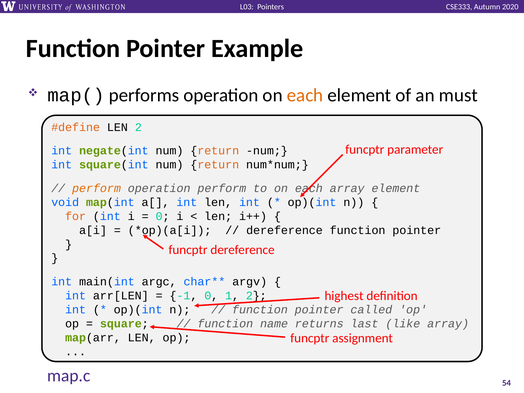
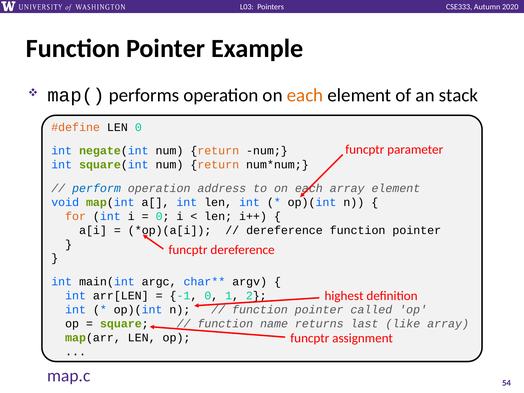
must: must -> stack
LEN 2: 2 -> 0
perform at (97, 188) colour: orange -> blue
operation perform: perform -> address
